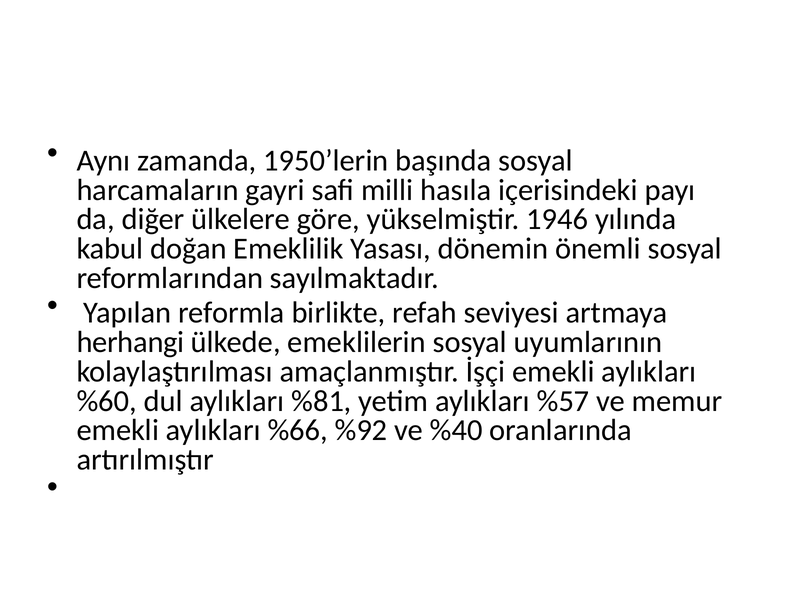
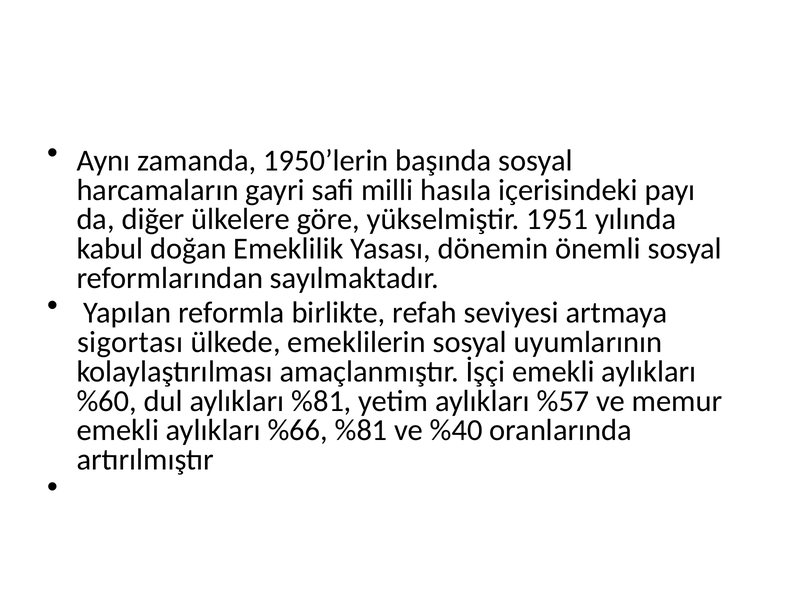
1946: 1946 -> 1951
herhangi: herhangi -> sigortası
%66 %92: %92 -> %81
